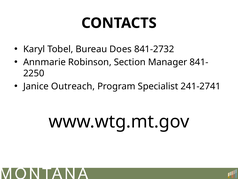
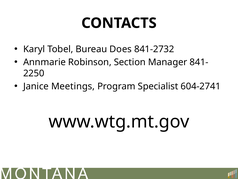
Outreach: Outreach -> Meetings
241-2741: 241-2741 -> 604-2741
